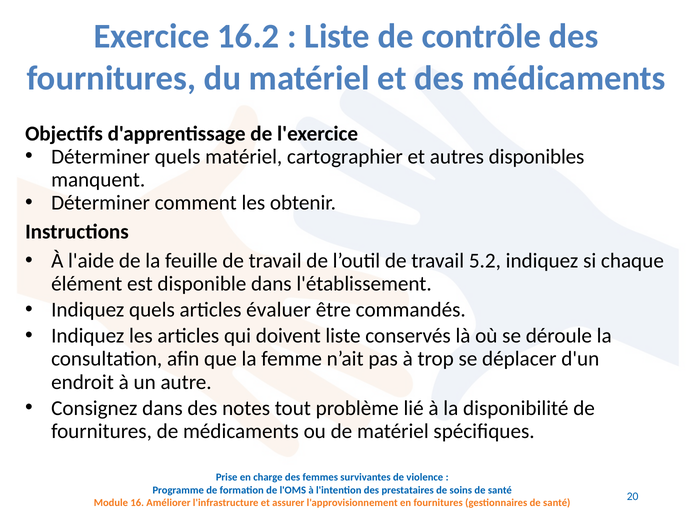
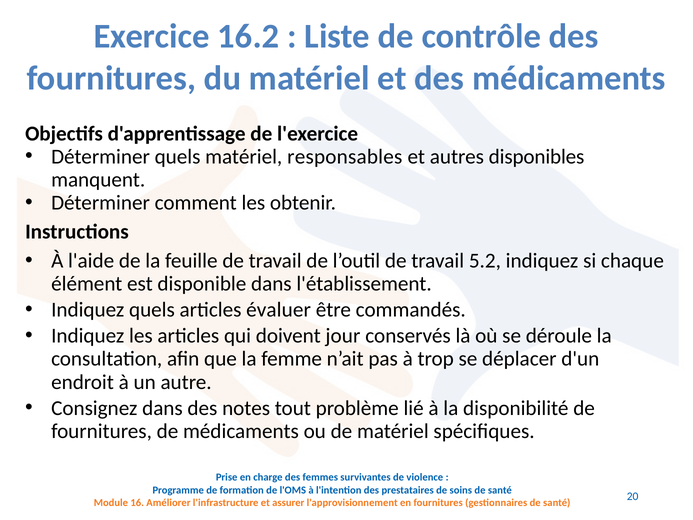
cartographier: cartographier -> responsables
doivent liste: liste -> jour
